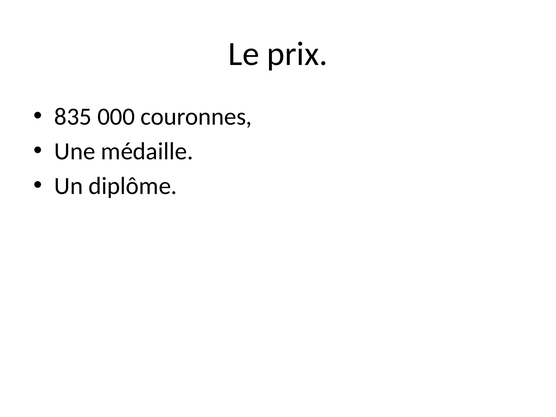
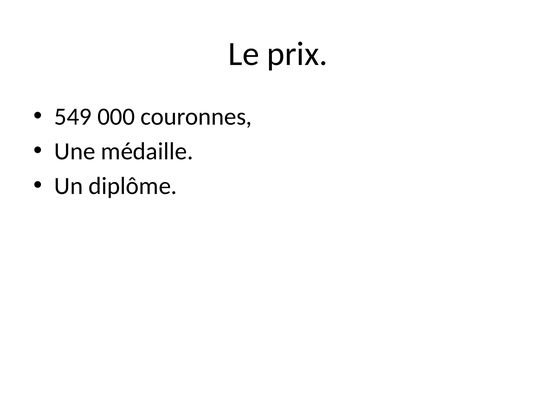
835: 835 -> 549
